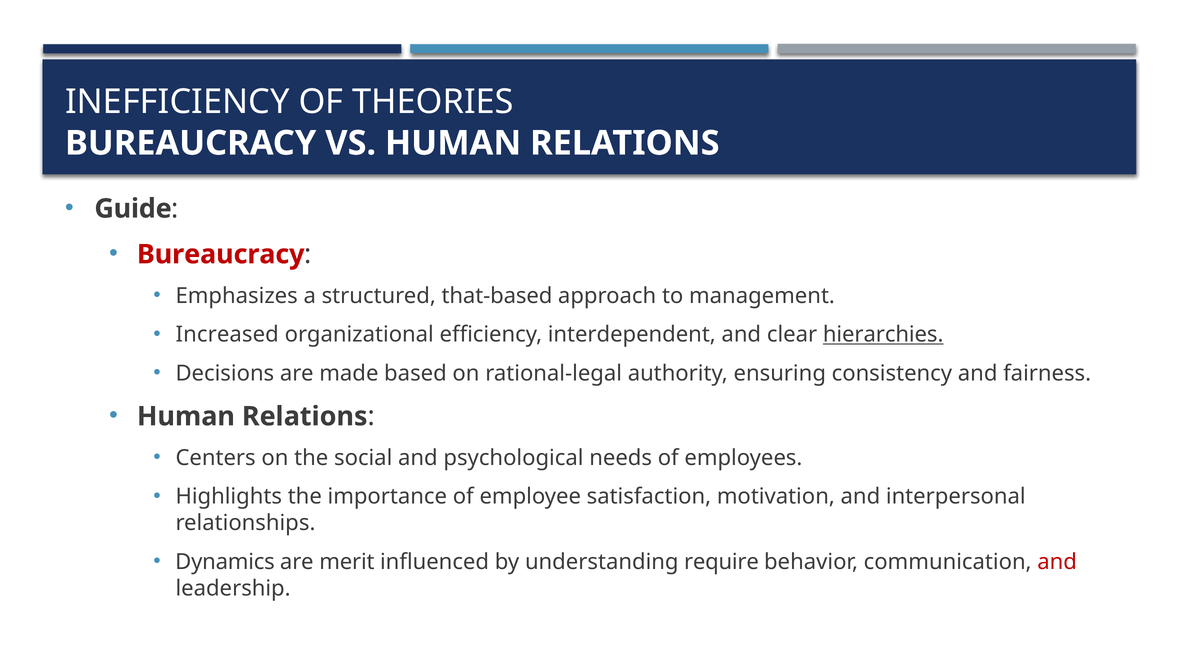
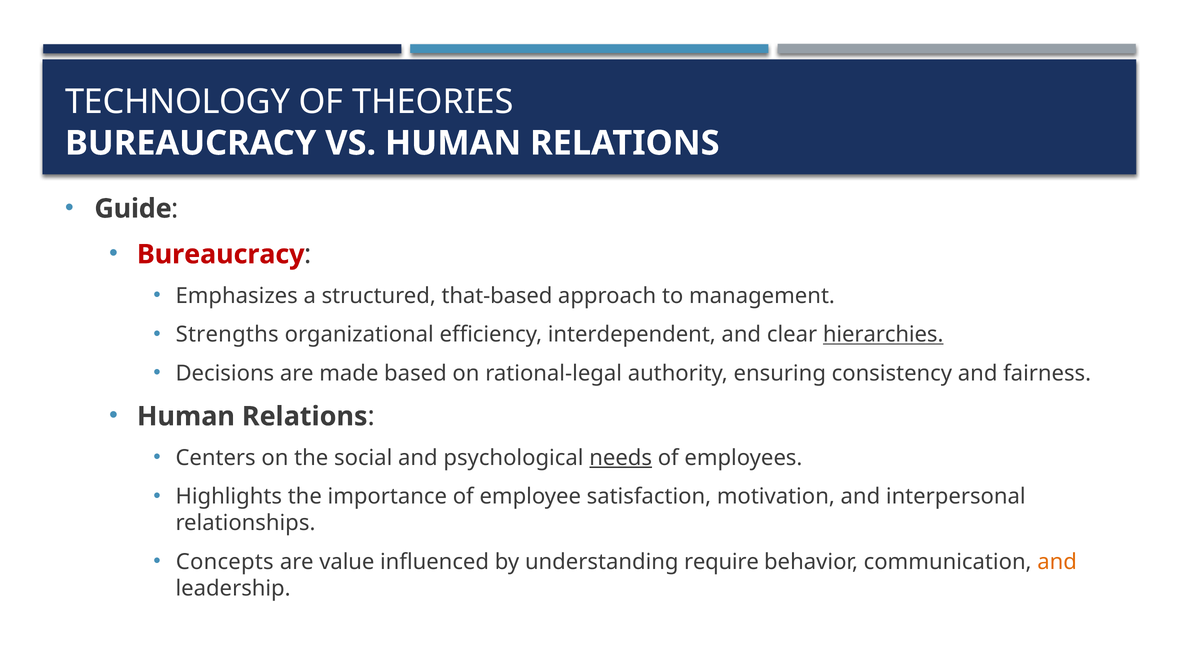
INEFFICIENCY: INEFFICIENCY -> TECHNOLOGY
Increased: Increased -> Strengths
needs underline: none -> present
Dynamics: Dynamics -> Concepts
merit: merit -> value
and at (1057, 562) colour: red -> orange
